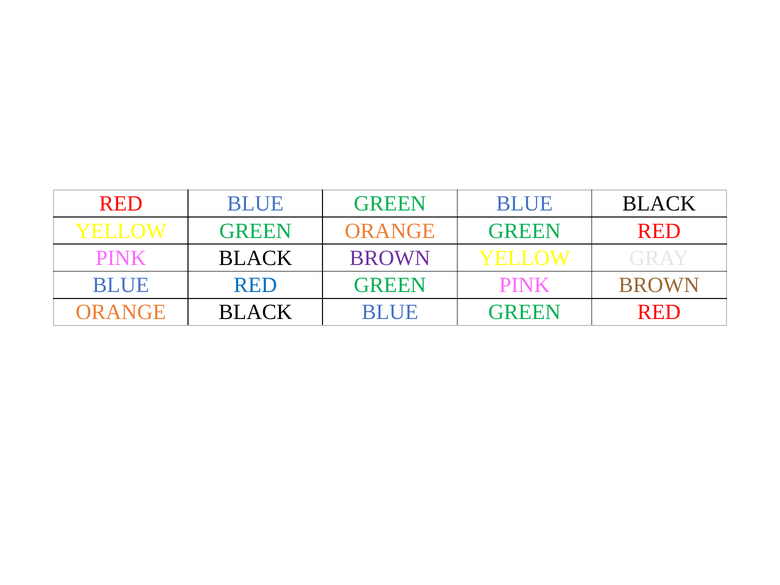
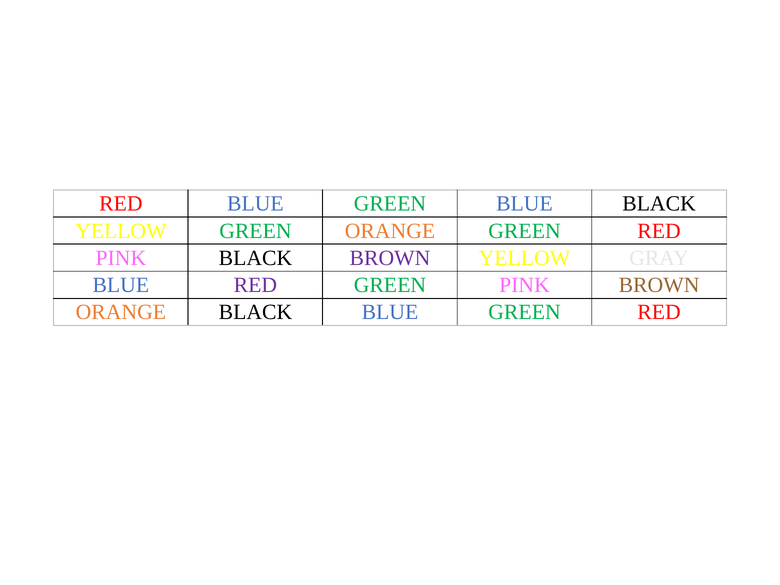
RED at (255, 285) colour: blue -> purple
